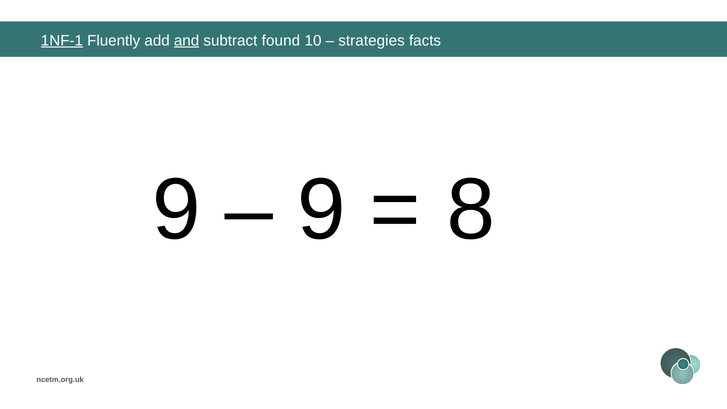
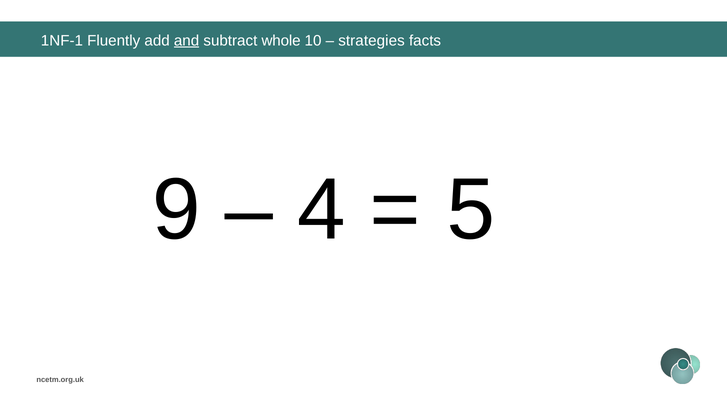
1NF-1 underline: present -> none
found: found -> whole
9 at (322, 210): 9 -> 4
8: 8 -> 5
